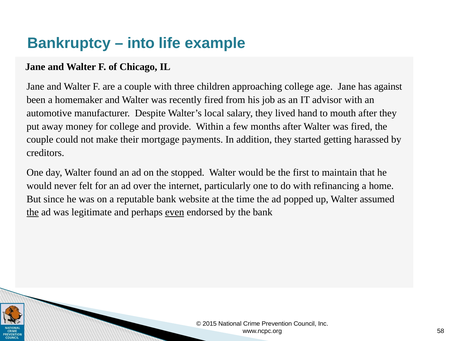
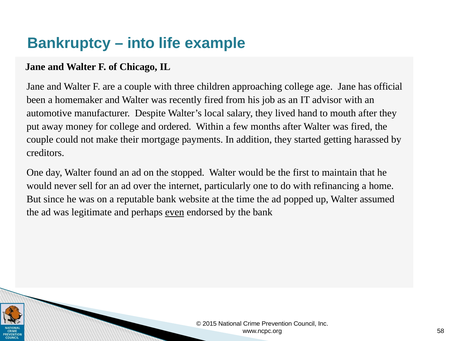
against: against -> official
provide: provide -> ordered
felt: felt -> sell
the at (33, 212) underline: present -> none
